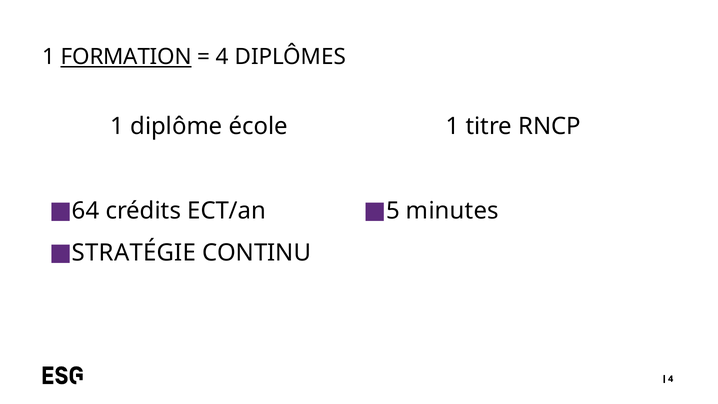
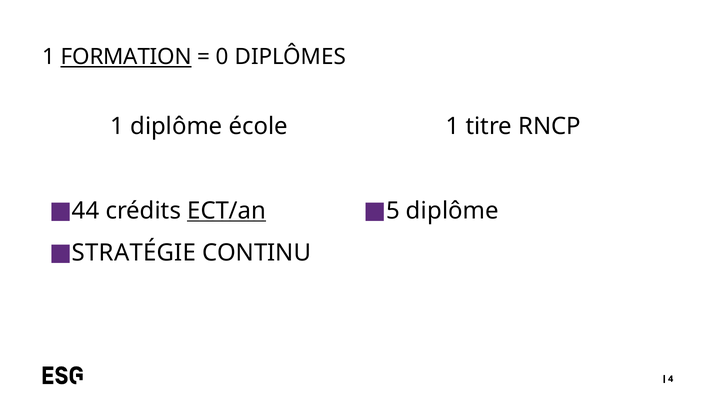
4 at (222, 57): 4 -> 0
64: 64 -> 44
ECT/an underline: none -> present
5 minutes: minutes -> diplôme
